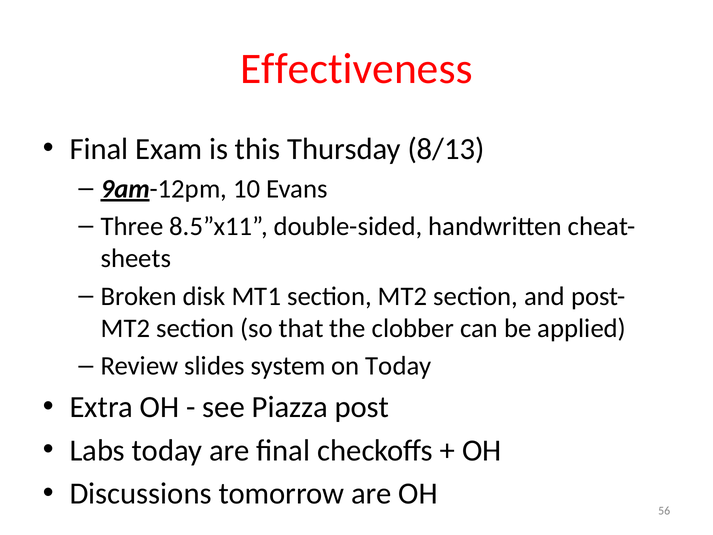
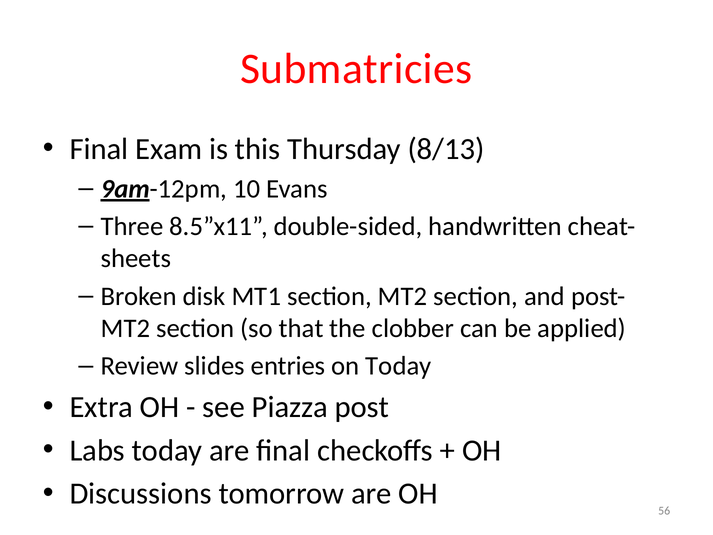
Effectiveness: Effectiveness -> Submatricies
system: system -> entries
